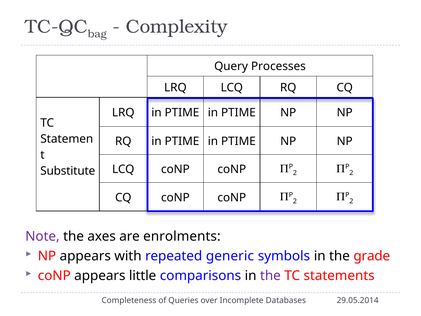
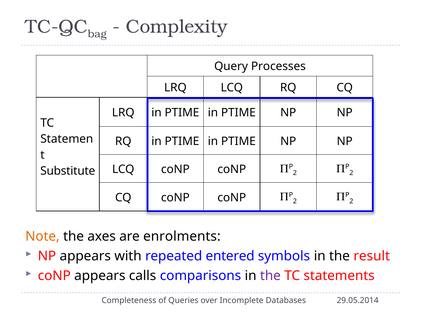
Note colour: purple -> orange
generic: generic -> entered
grade: grade -> result
little: little -> calls
